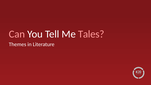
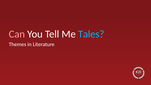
Tales colour: pink -> light blue
